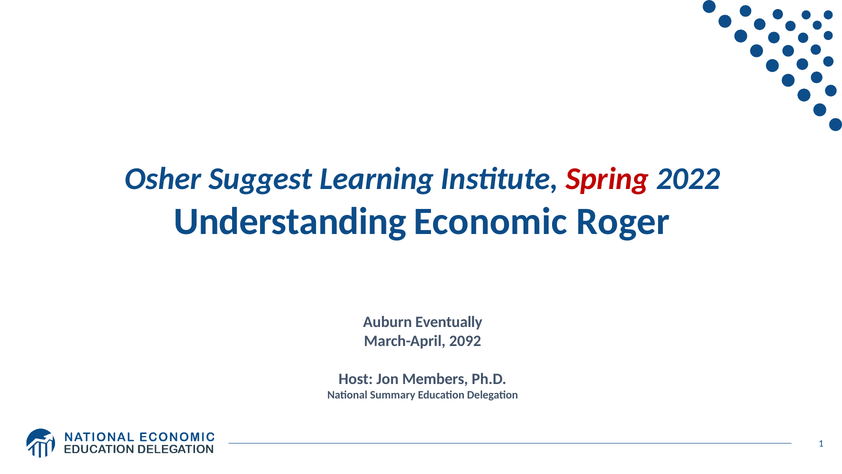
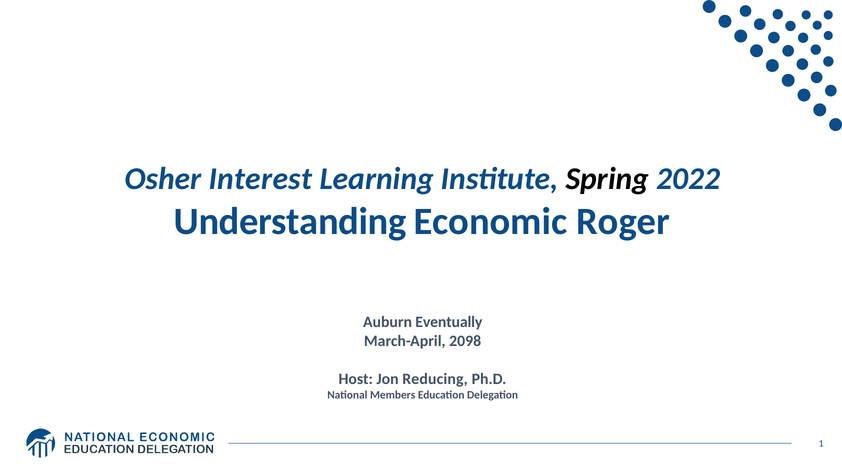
Suggest: Suggest -> Interest
Spring colour: red -> black
2092: 2092 -> 2098
Members: Members -> Reducing
Summary: Summary -> Members
